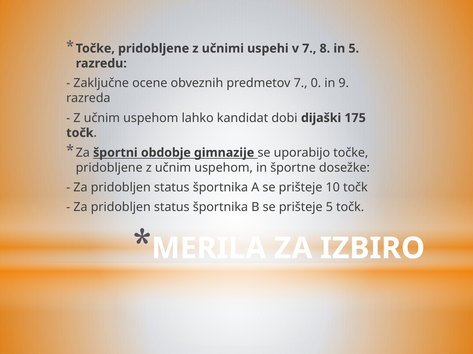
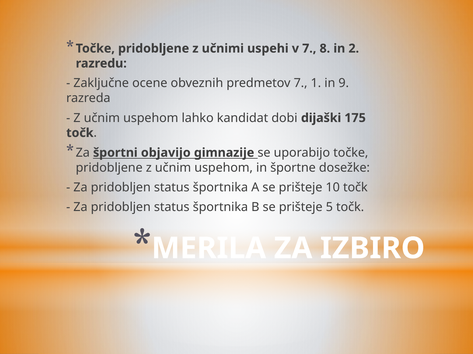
in 5: 5 -> 2
0: 0 -> 1
obdobje: obdobje -> objavijo
